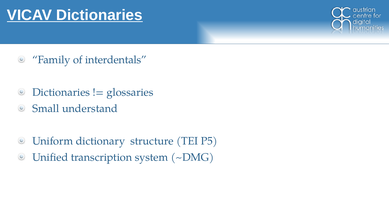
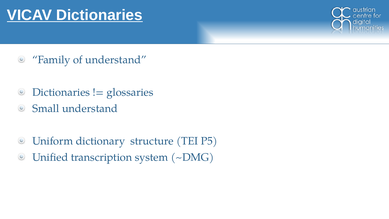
of interdentals: interdentals -> understand
